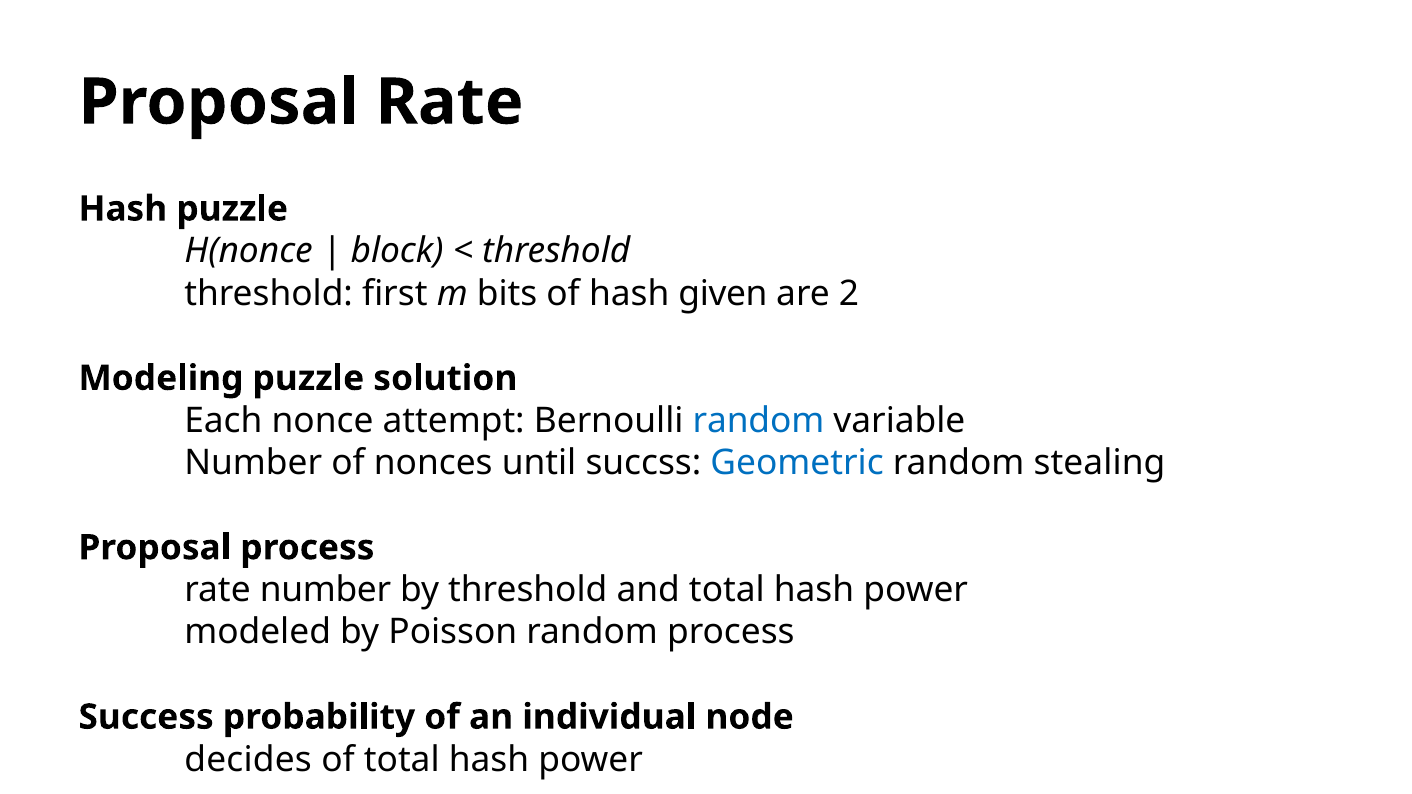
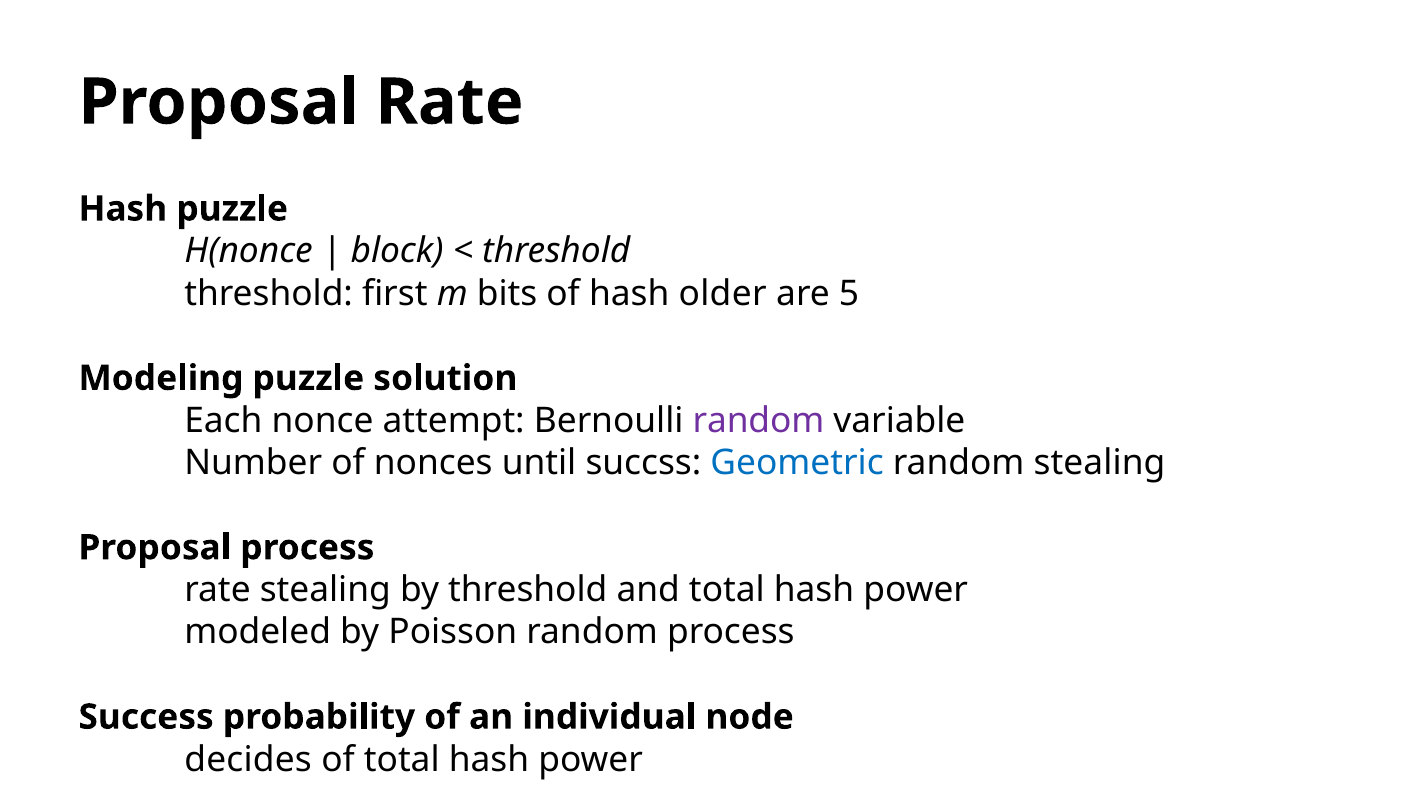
given: given -> older
2: 2 -> 5
random at (758, 421) colour: blue -> purple
rate number: number -> stealing
